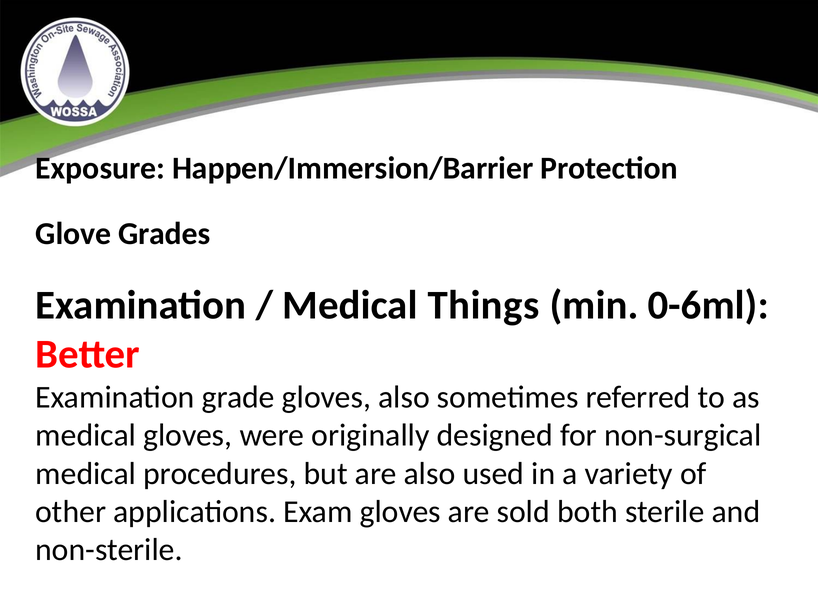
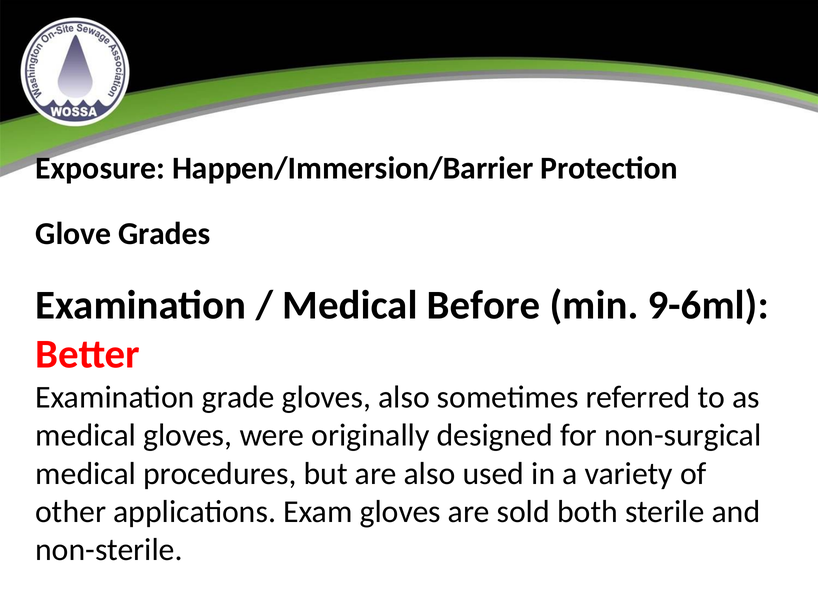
Things: Things -> Before
0-6ml: 0-6ml -> 9-6ml
